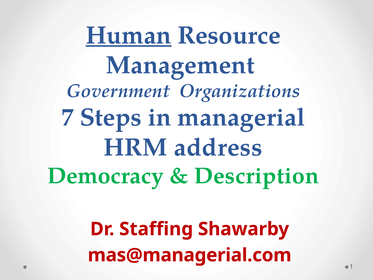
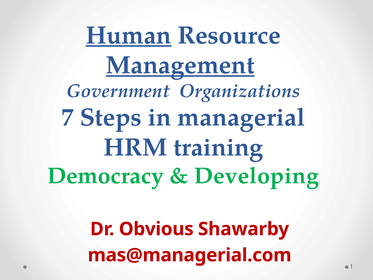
Management underline: none -> present
address: address -> training
Description: Description -> Developing
Staffing: Staffing -> Obvious
